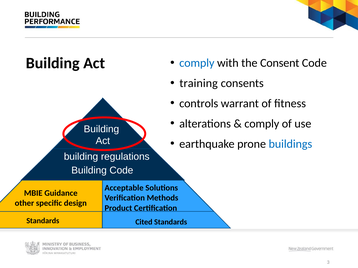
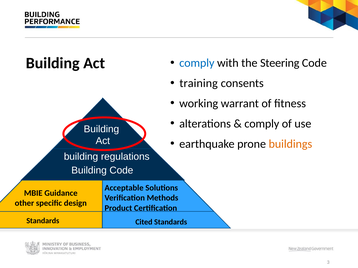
Consent: Consent -> Steering
controls: controls -> working
buildings colour: blue -> orange
